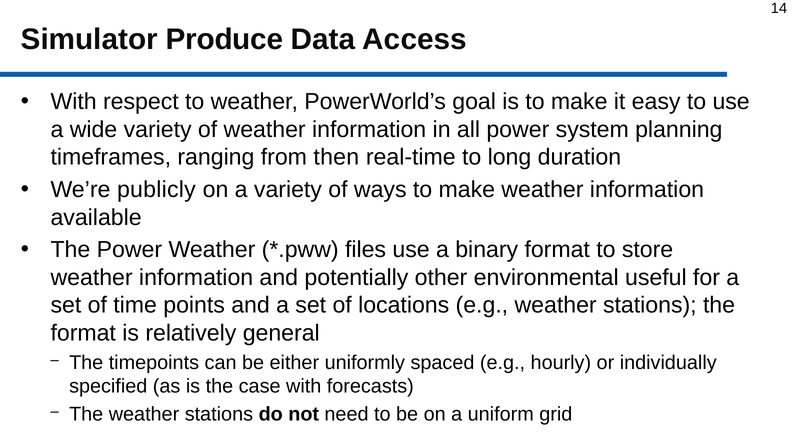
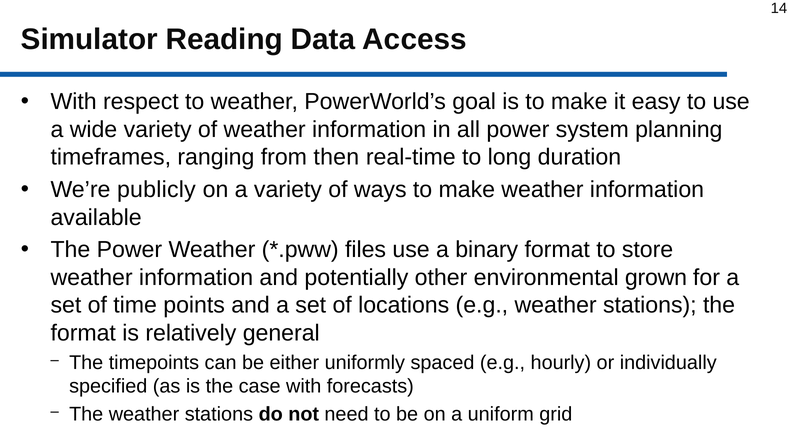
Produce: Produce -> Reading
useful: useful -> grown
